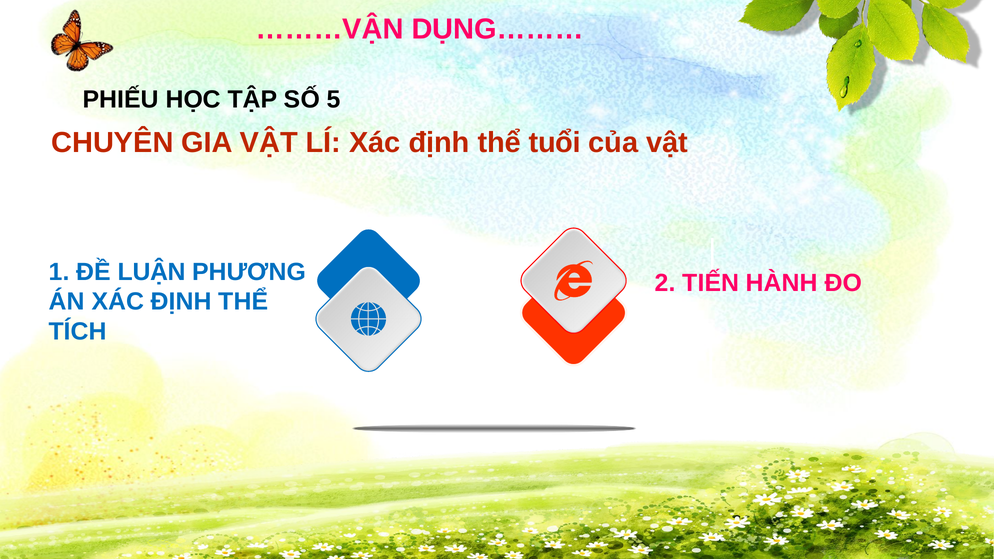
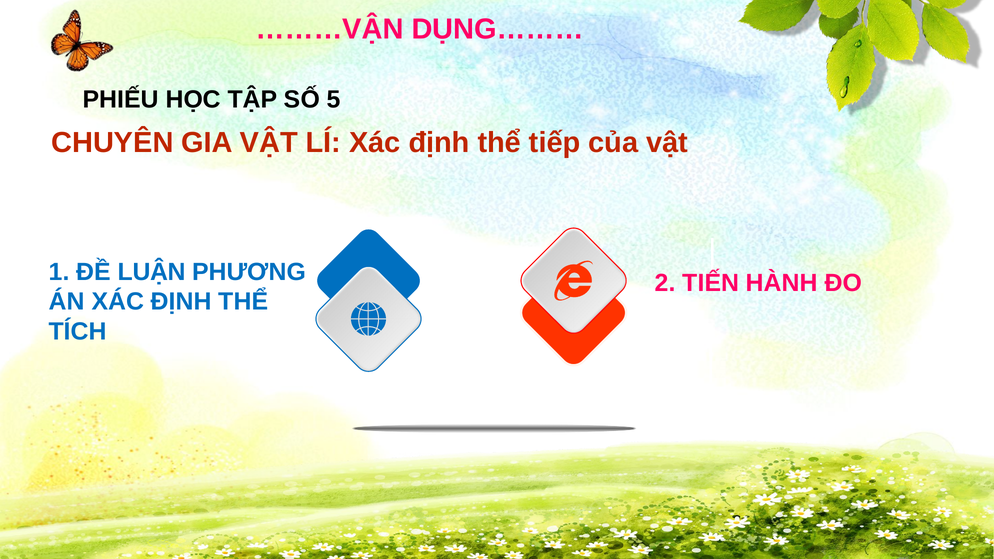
tuổi: tuổi -> tiếp
